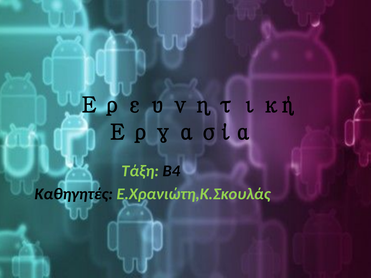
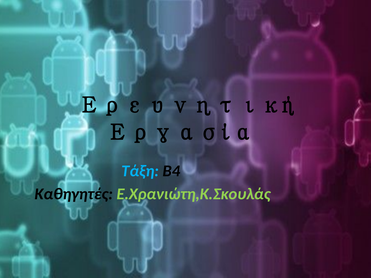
Τάξη colour: light green -> light blue
